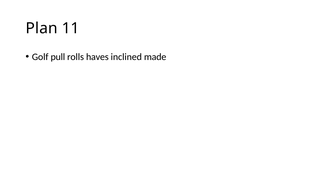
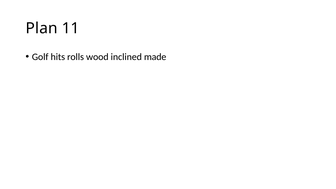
pull: pull -> hits
haves: haves -> wood
